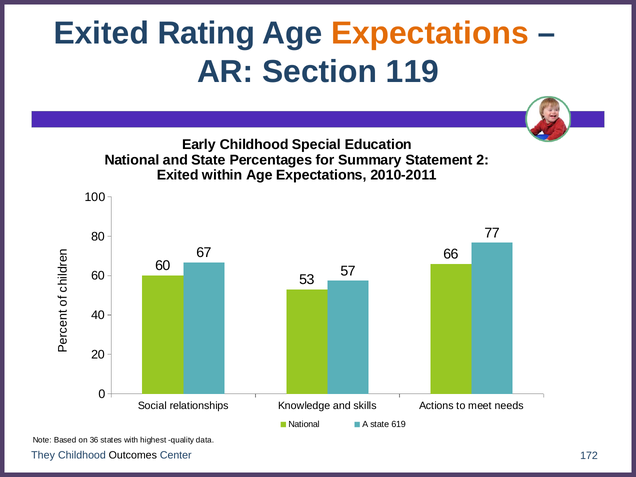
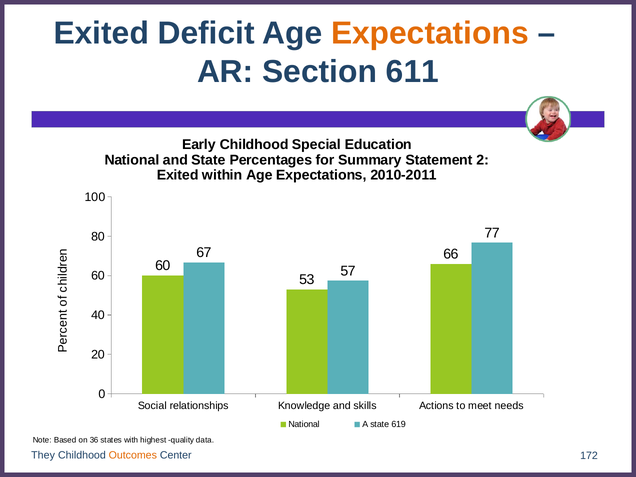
Rating: Rating -> Deficit
119: 119 -> 611
Outcomes colour: black -> orange
